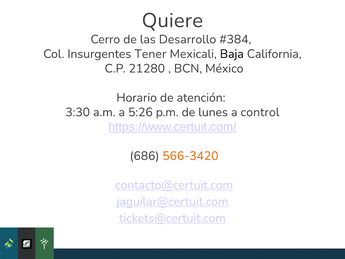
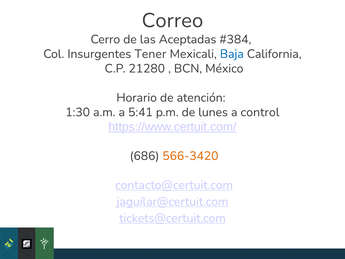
Quiere: Quiere -> Correo
Desarrollo: Desarrollo -> Aceptadas
Baja colour: black -> blue
3:30: 3:30 -> 1:30
5:26: 5:26 -> 5:41
